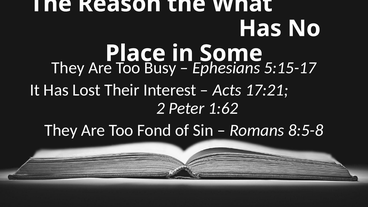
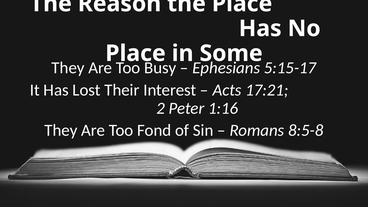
the What: What -> Place
1:62: 1:62 -> 1:16
